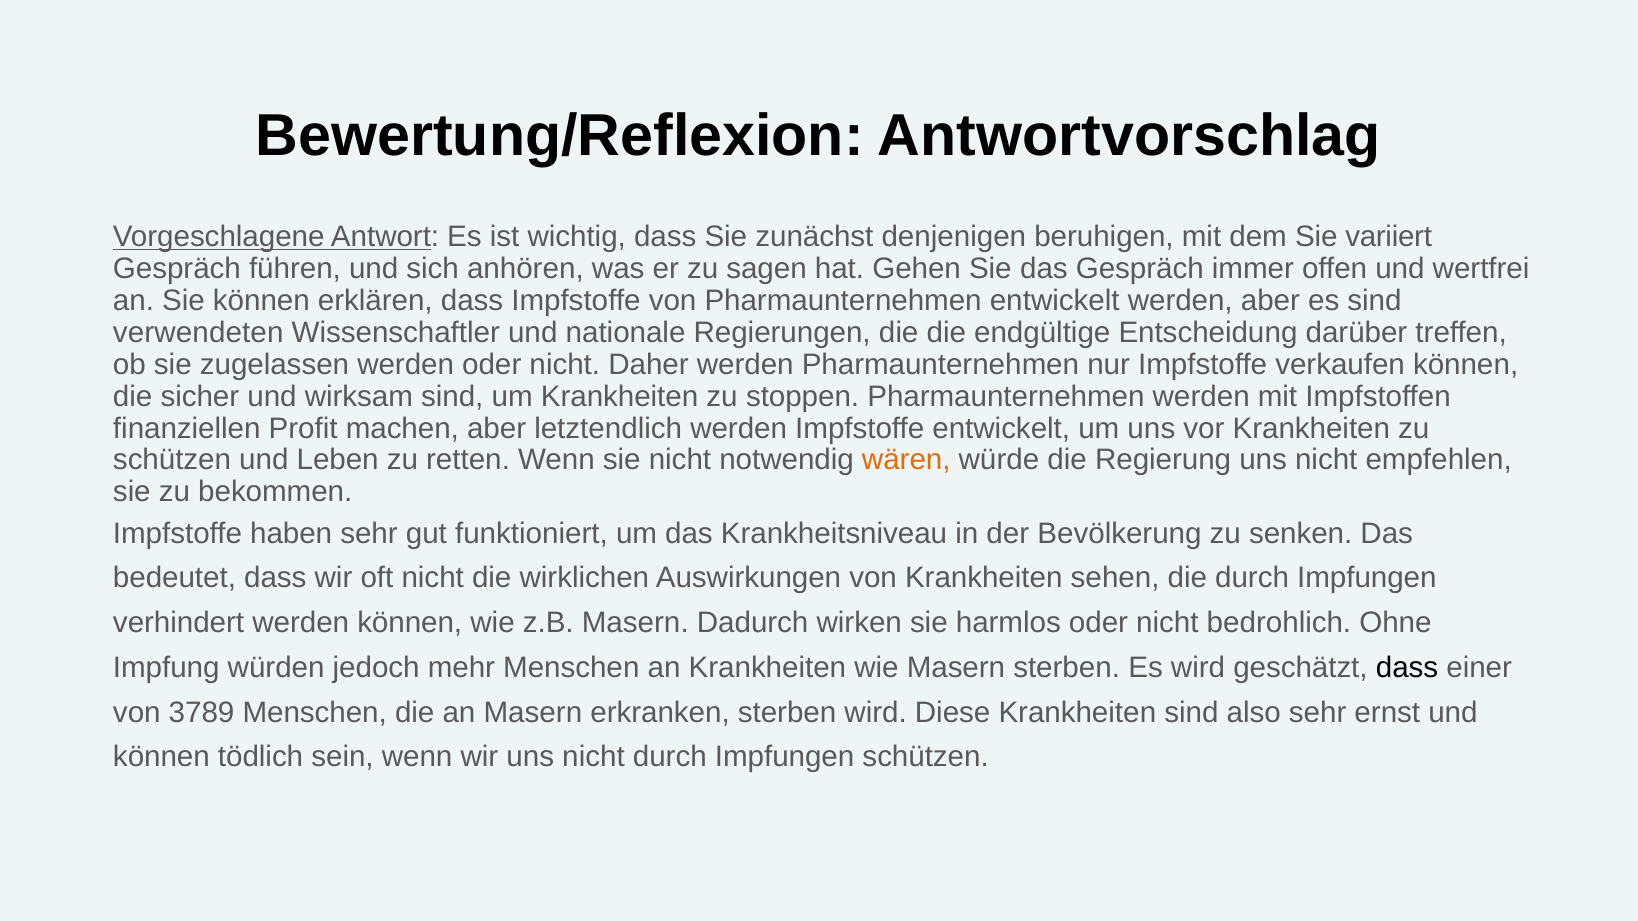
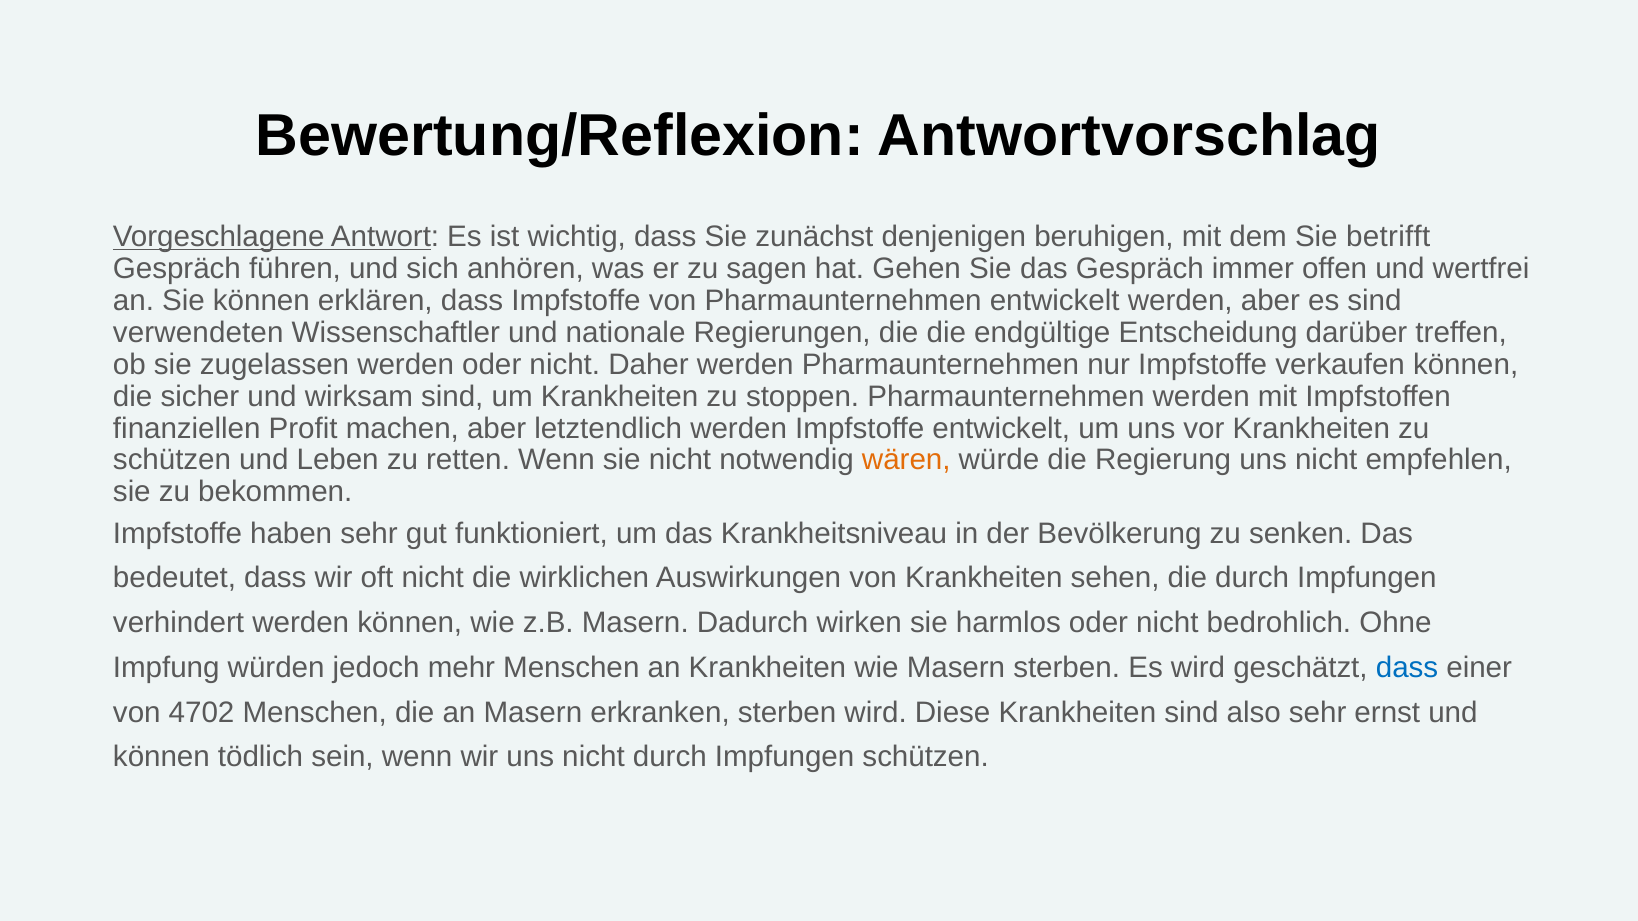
variiert: variiert -> betrifft
dass at (1407, 668) colour: black -> blue
3789: 3789 -> 4702
